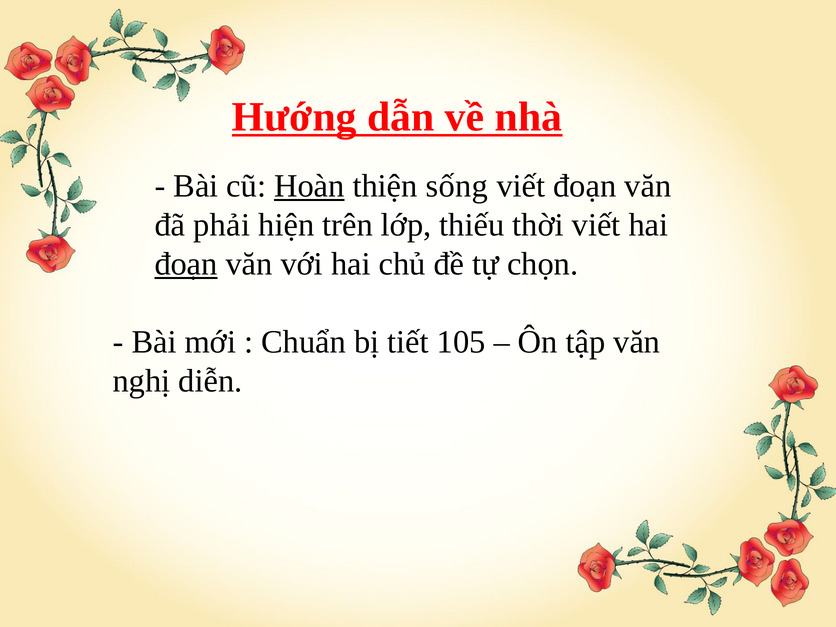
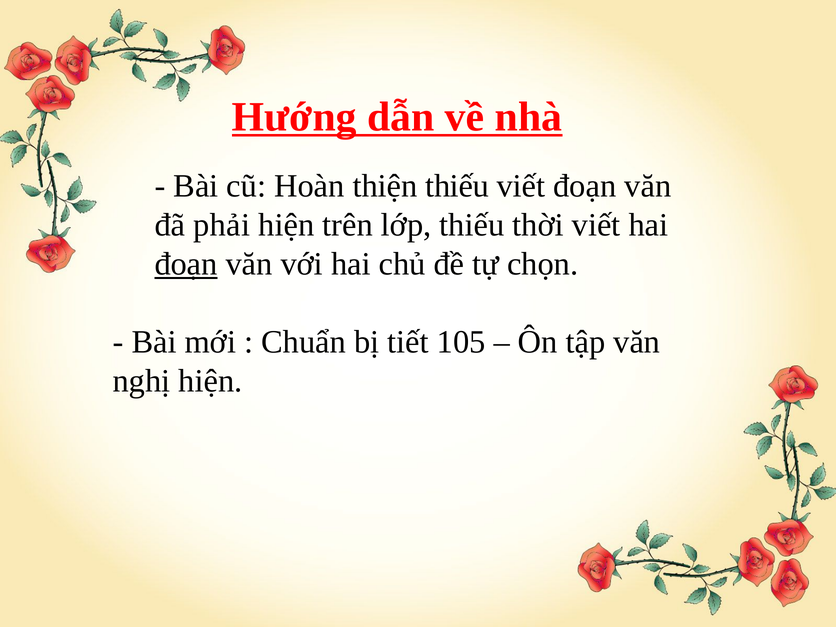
Hoàn underline: present -> none
thiện sống: sống -> thiếu
nghị diễn: diễn -> hiện
